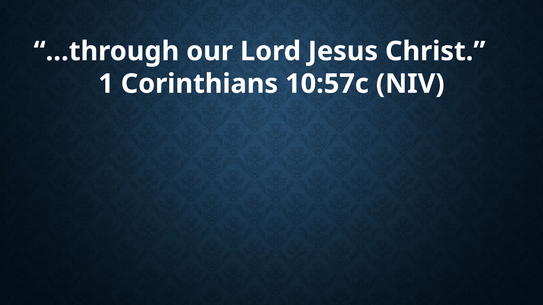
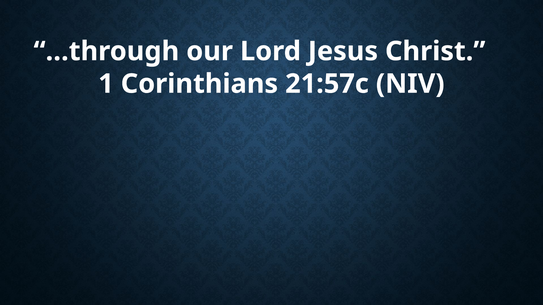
10:57c: 10:57c -> 21:57c
